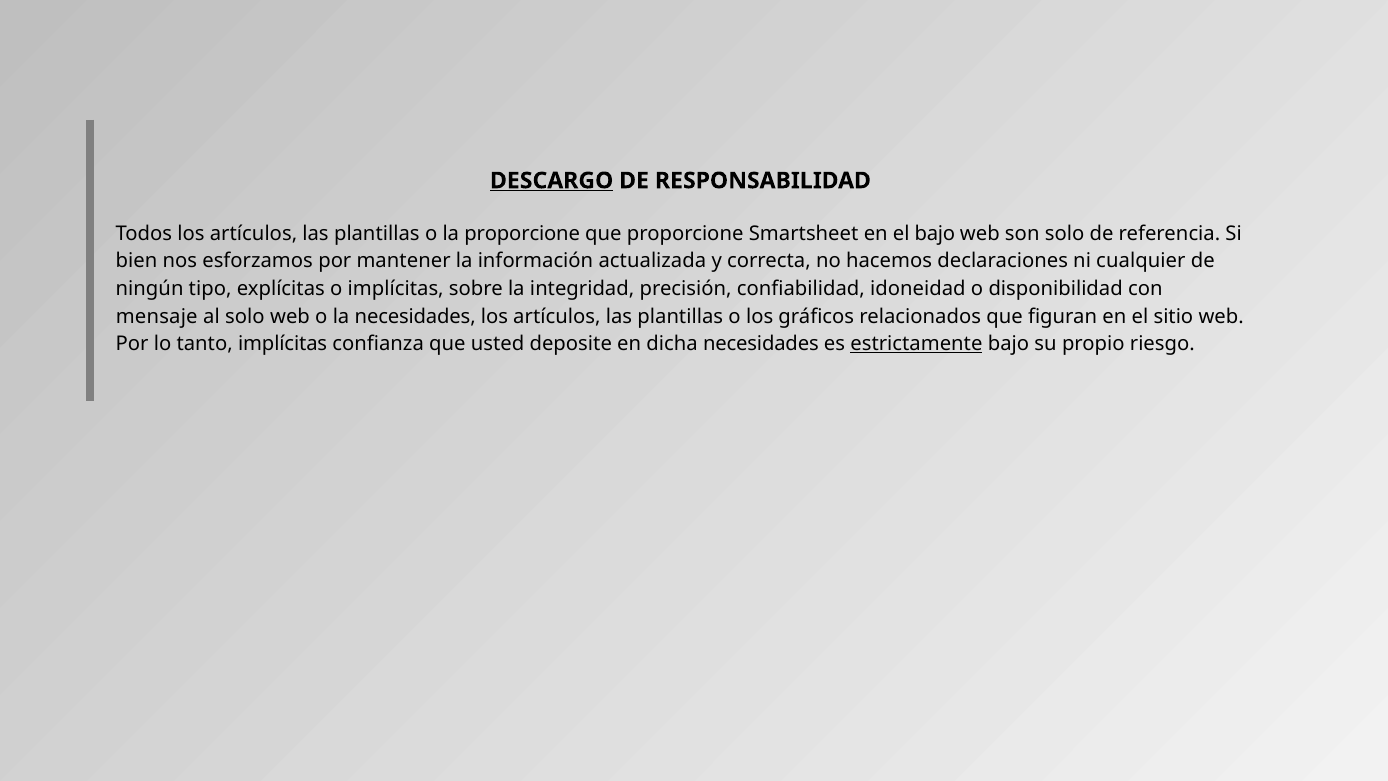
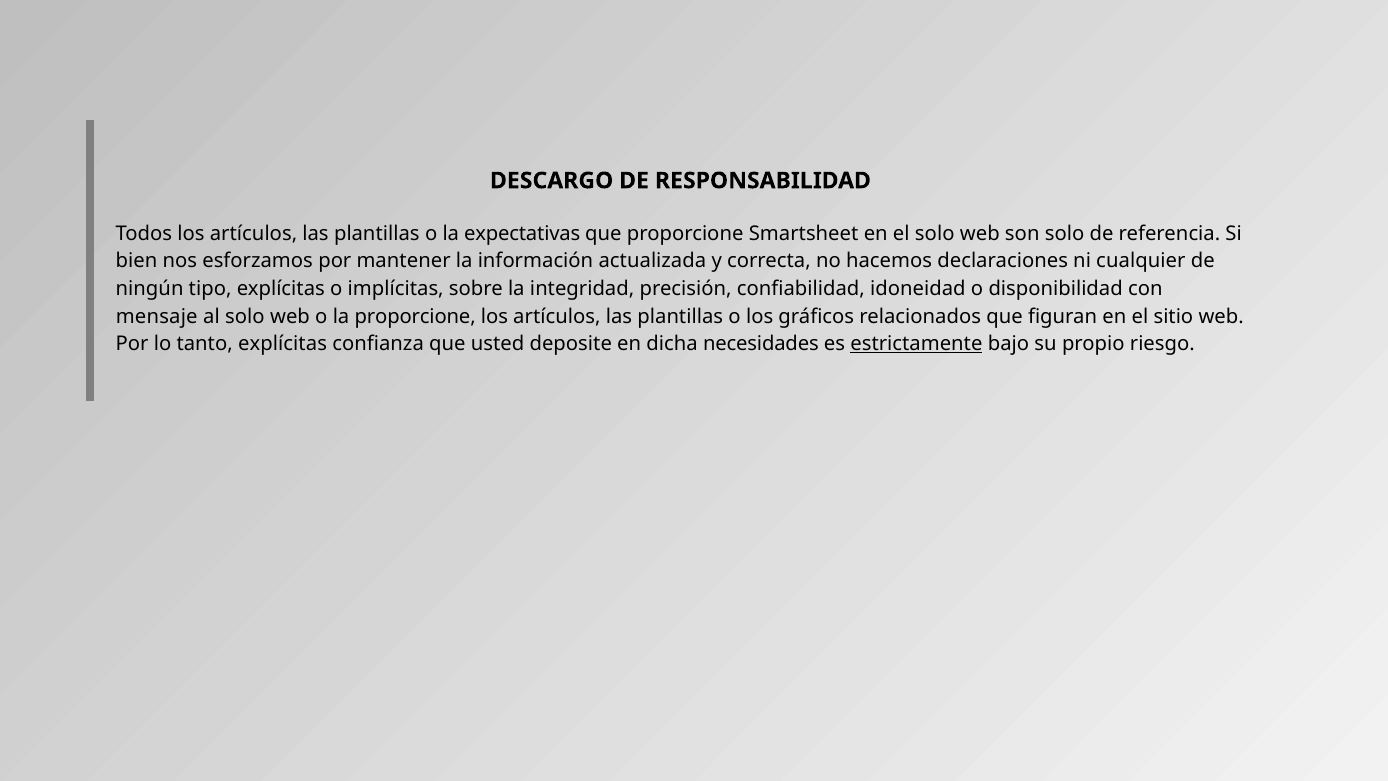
DESCARGO underline: present -> none
la proporcione: proporcione -> expectativas
el bajo: bajo -> solo
la necesidades: necesidades -> proporcione
tanto implícitas: implícitas -> explícitas
